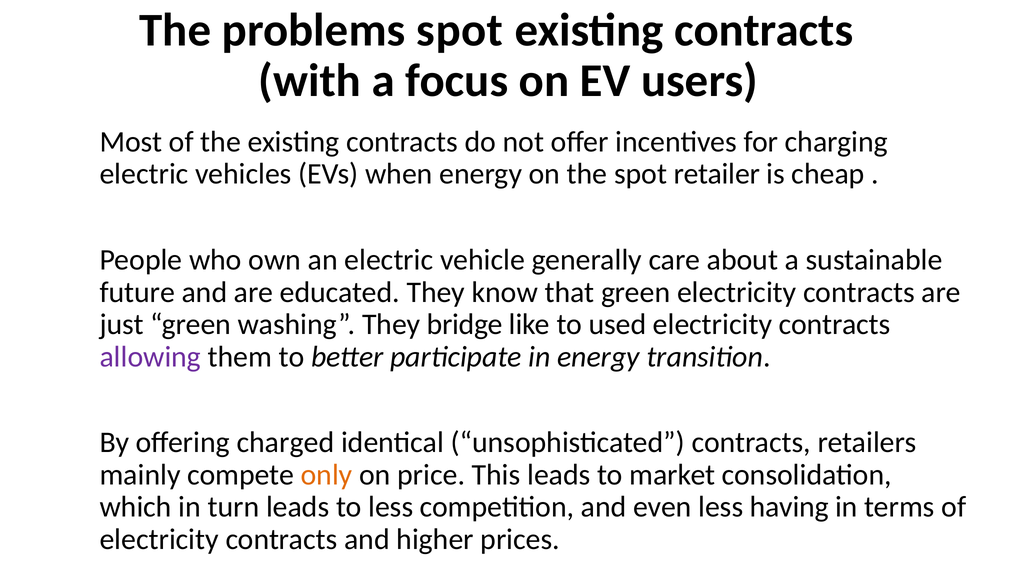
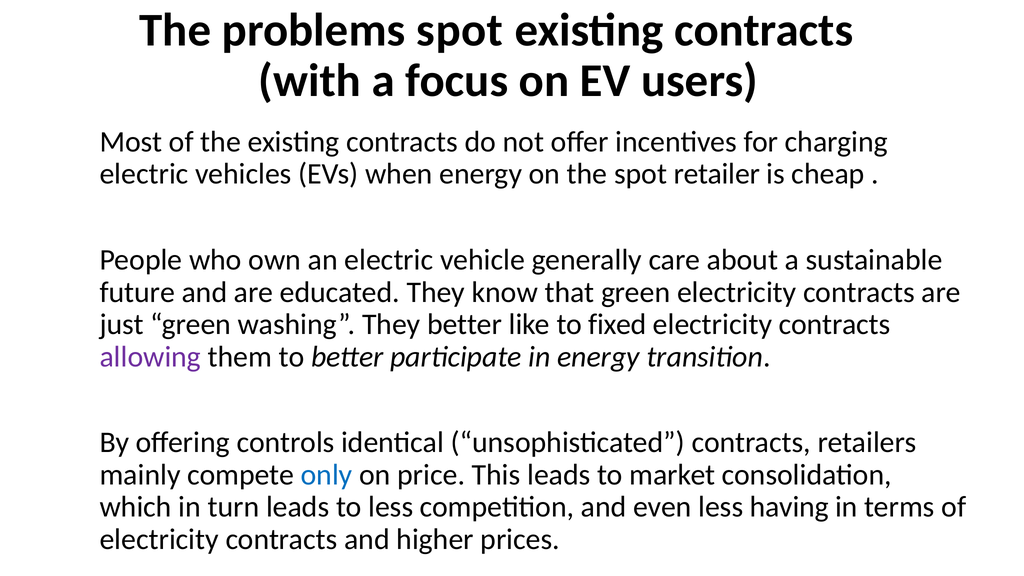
They bridge: bridge -> better
used: used -> fixed
charged: charged -> controls
only colour: orange -> blue
